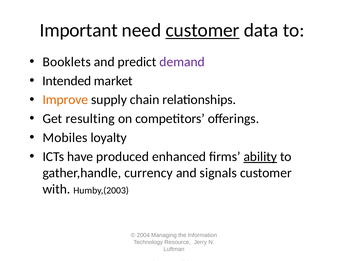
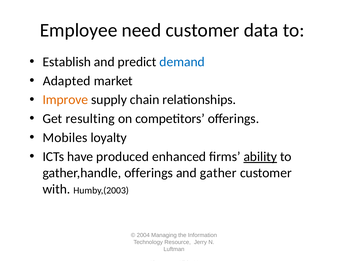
Important: Important -> Employee
customer at (203, 30) underline: present -> none
Booklets: Booklets -> Establish
demand colour: purple -> blue
Intended: Intended -> Adapted
gather,handle currency: currency -> offerings
signals: signals -> gather
